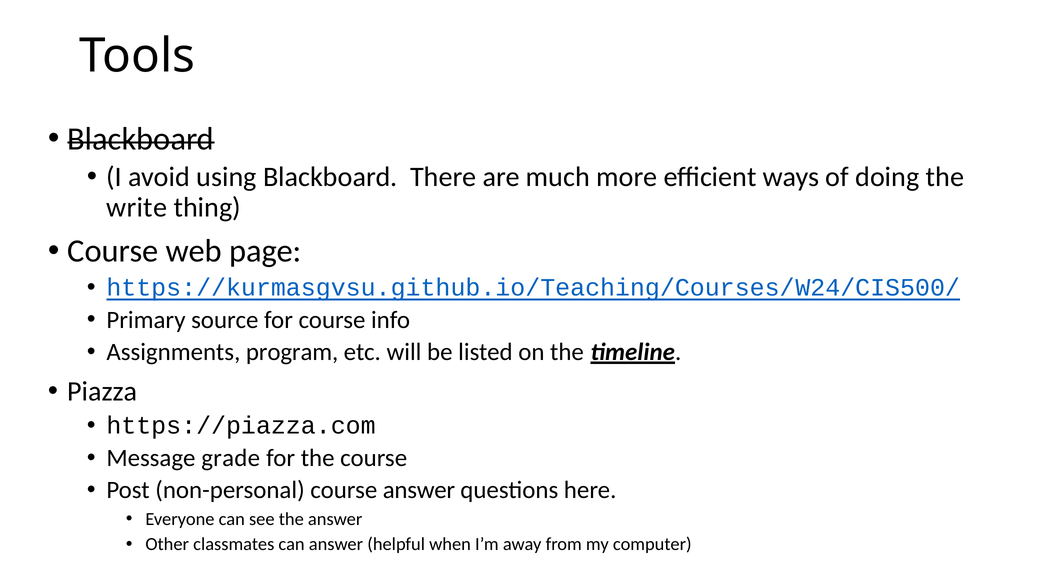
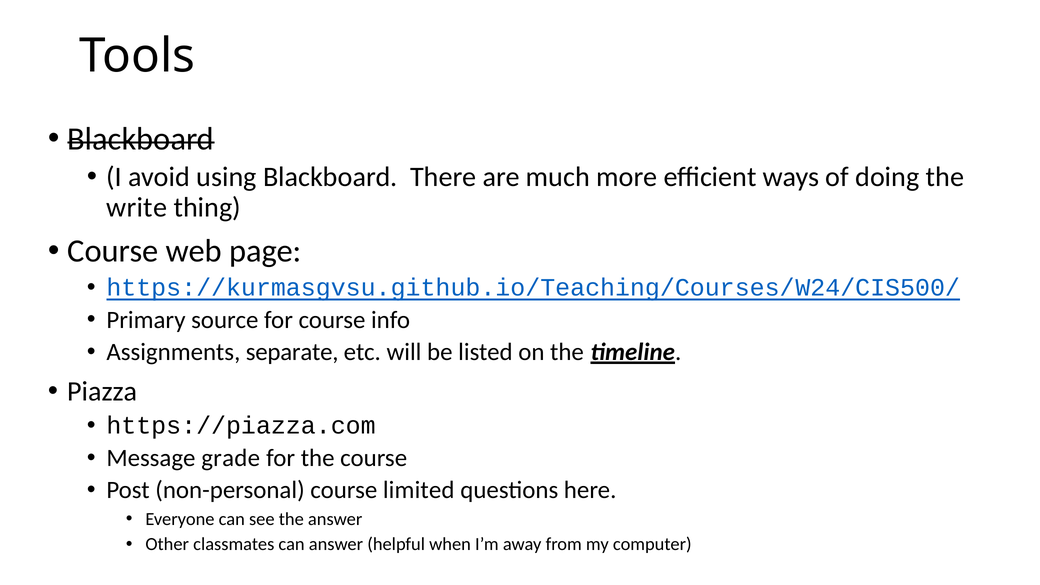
program: program -> separate
course answer: answer -> limited
